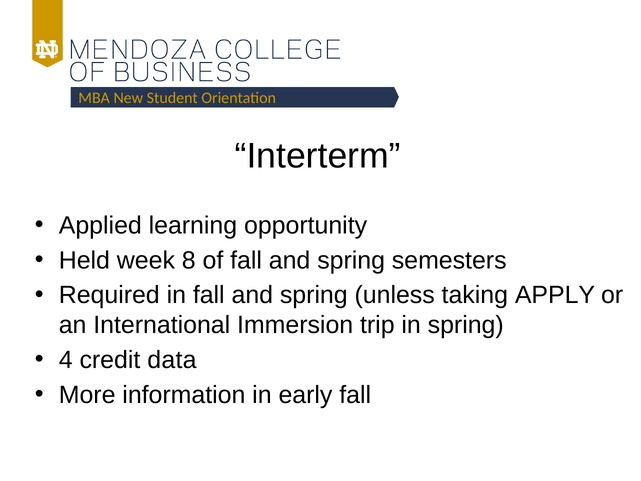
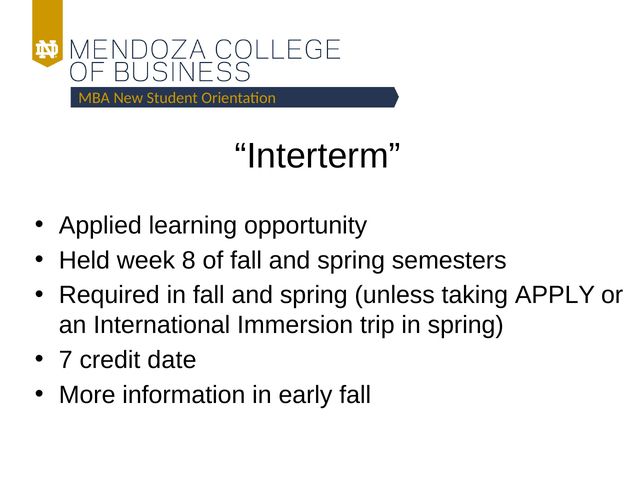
4: 4 -> 7
data: data -> date
